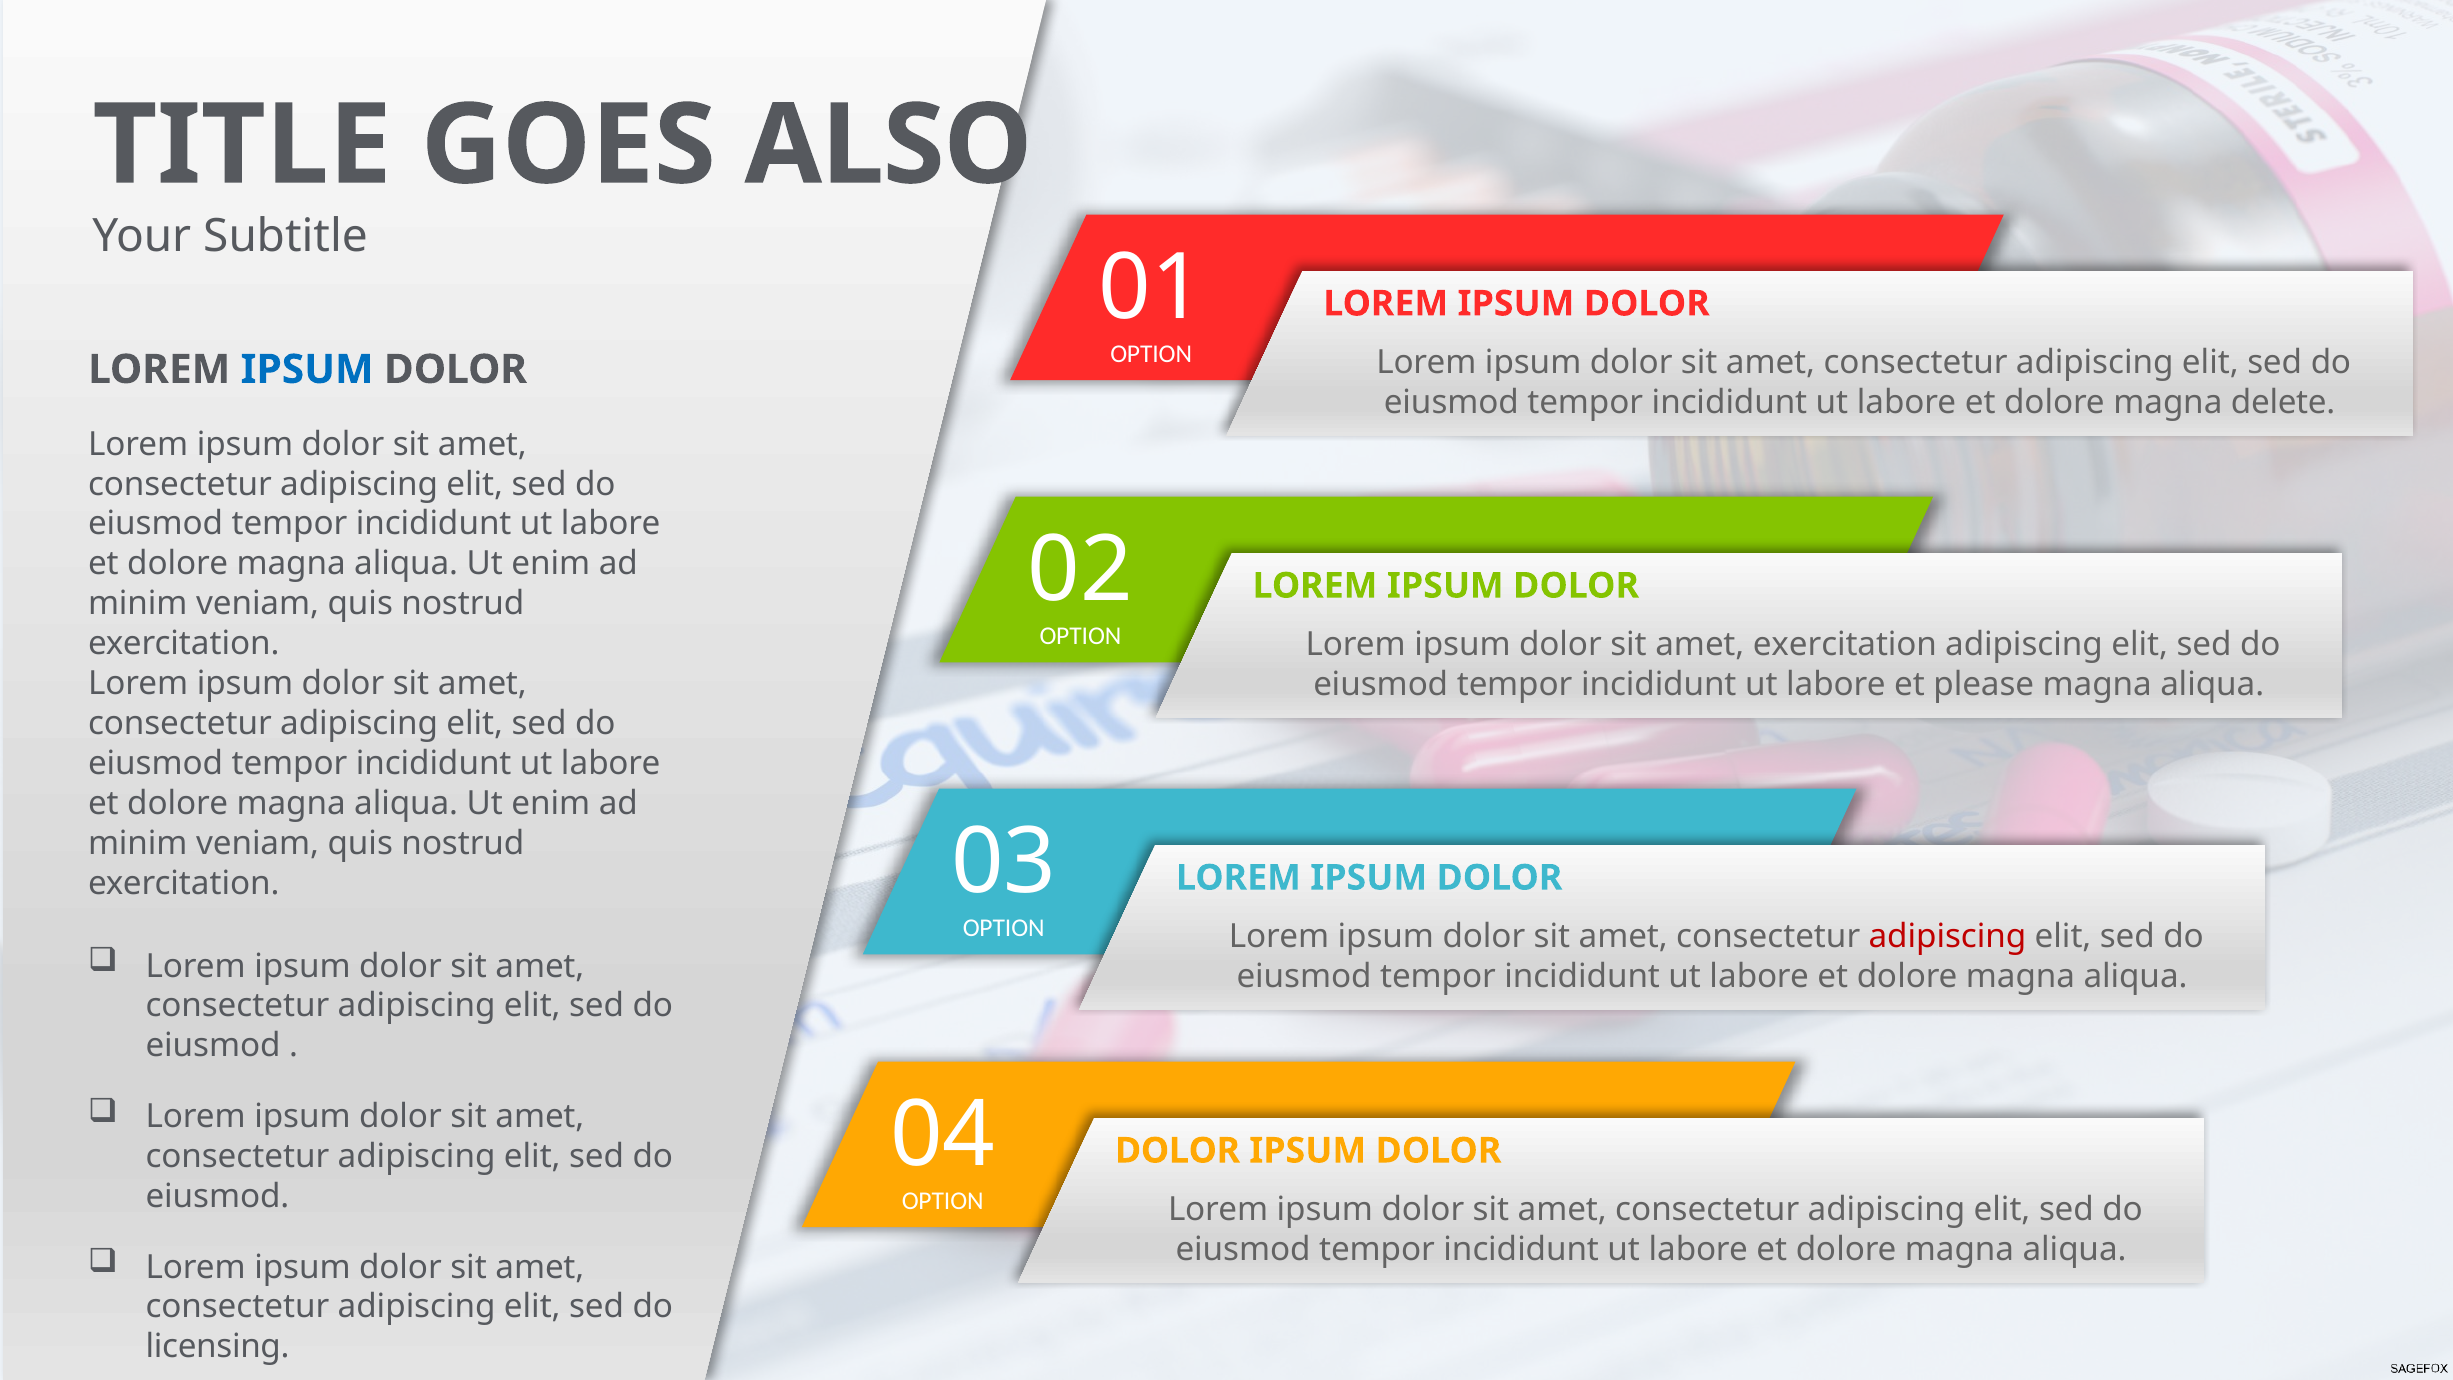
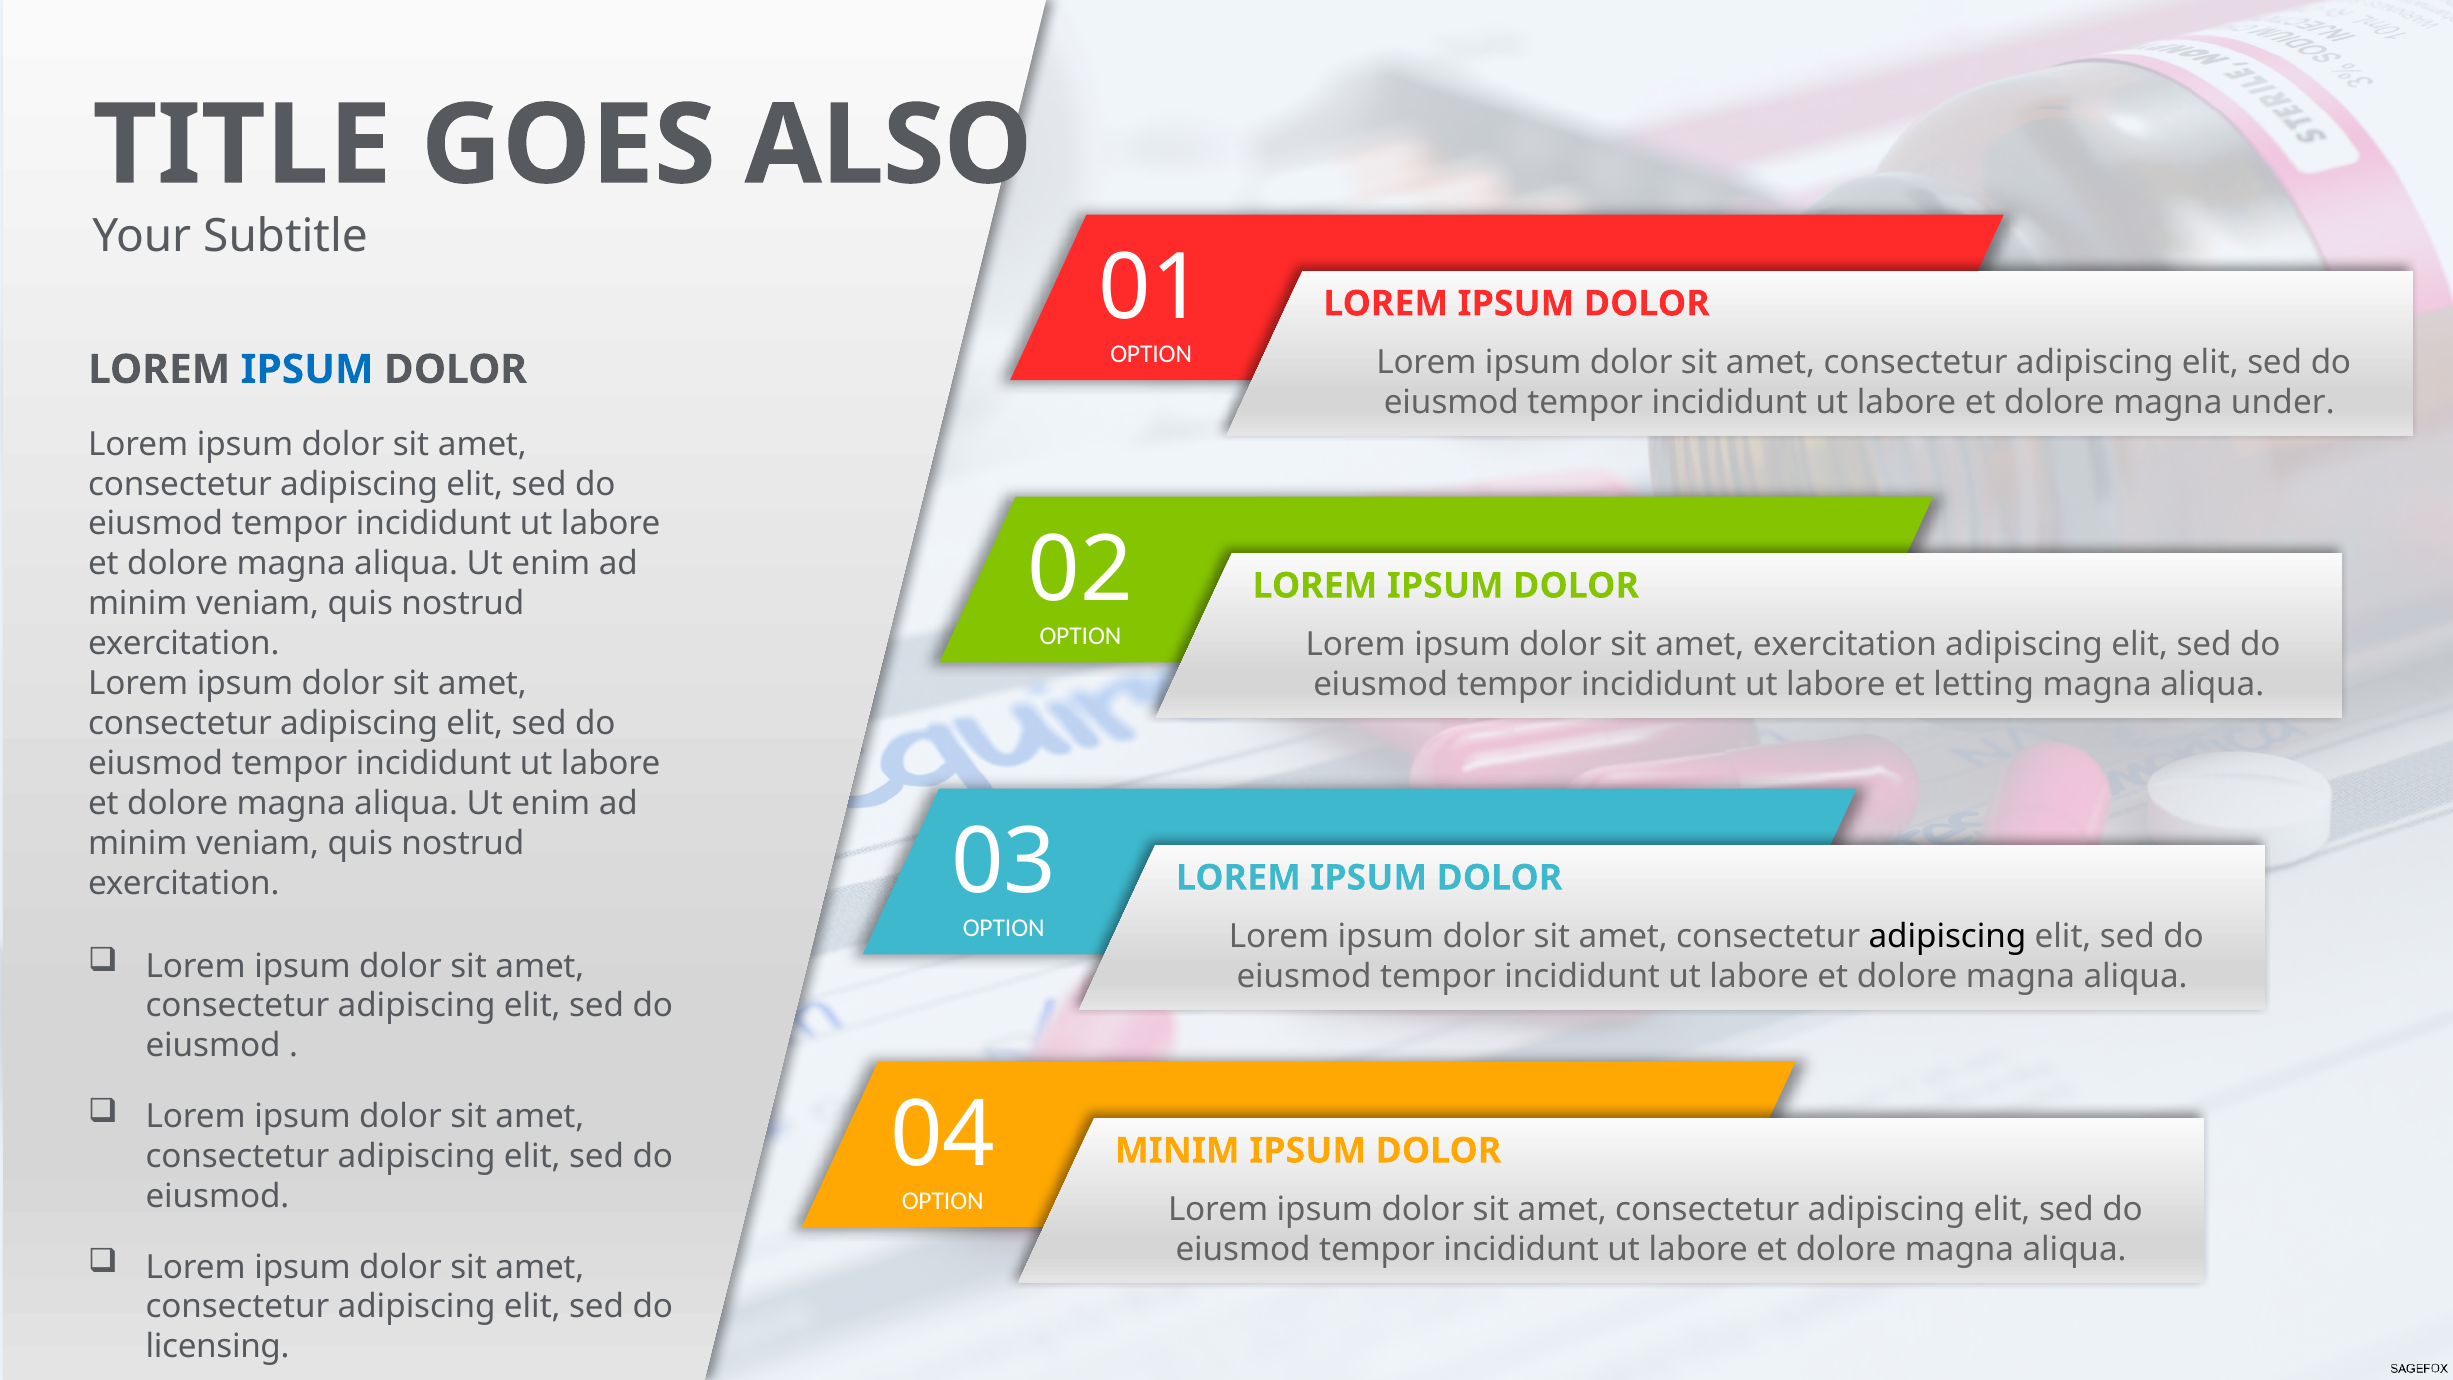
delete: delete -> under
please: please -> letting
adipiscing at (1947, 937) colour: red -> black
DOLOR at (1178, 1151): DOLOR -> MINIM
